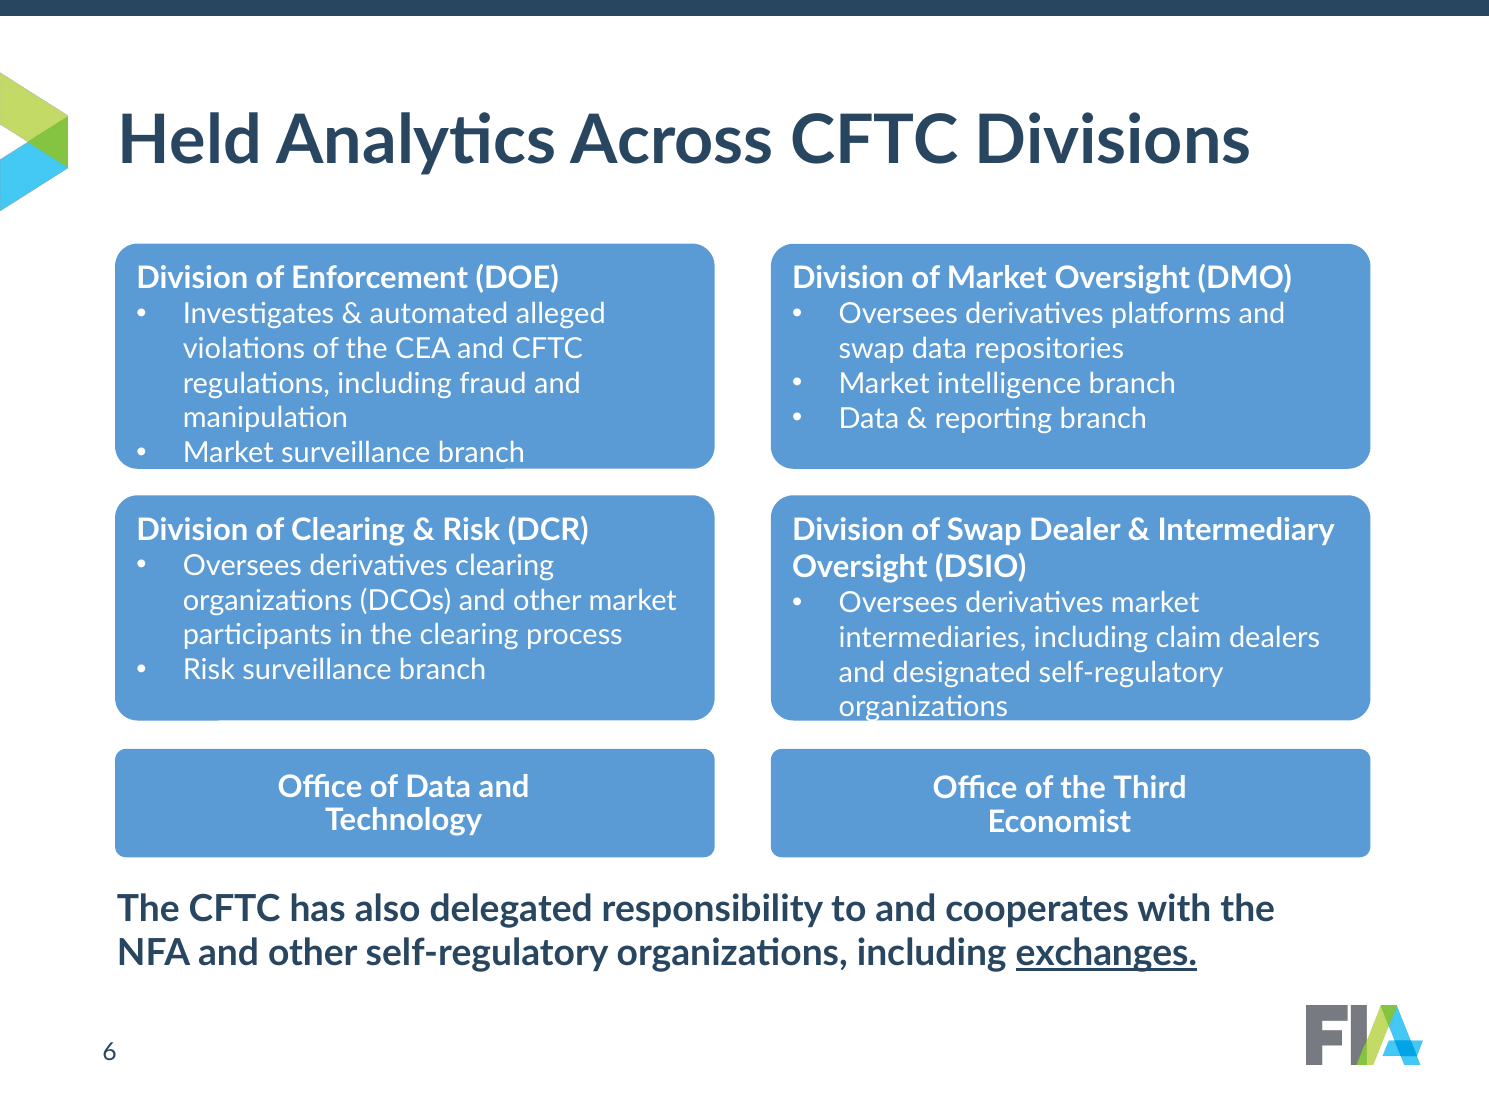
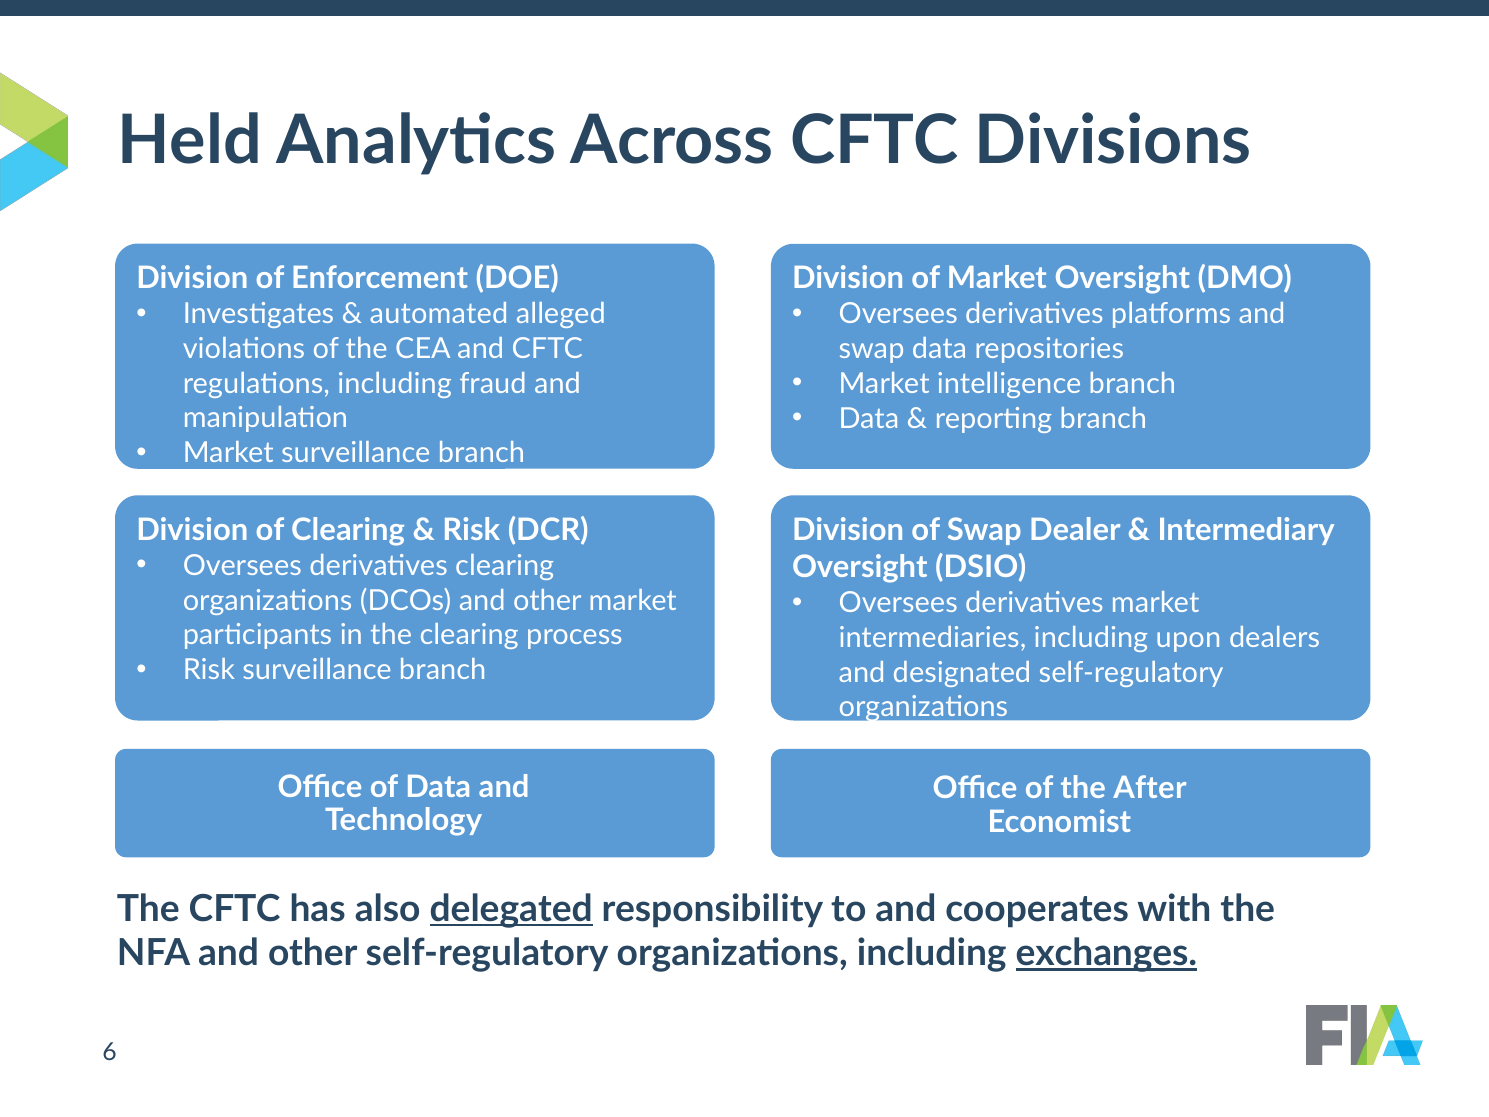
claim: claim -> upon
Third: Third -> After
delegated underline: none -> present
